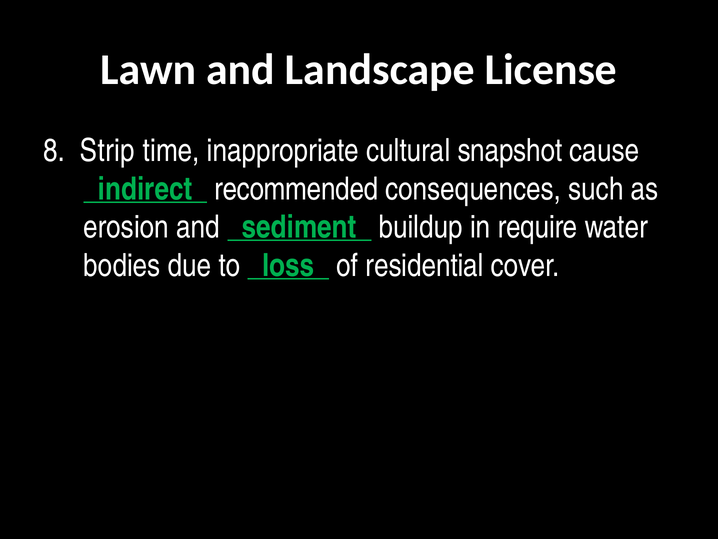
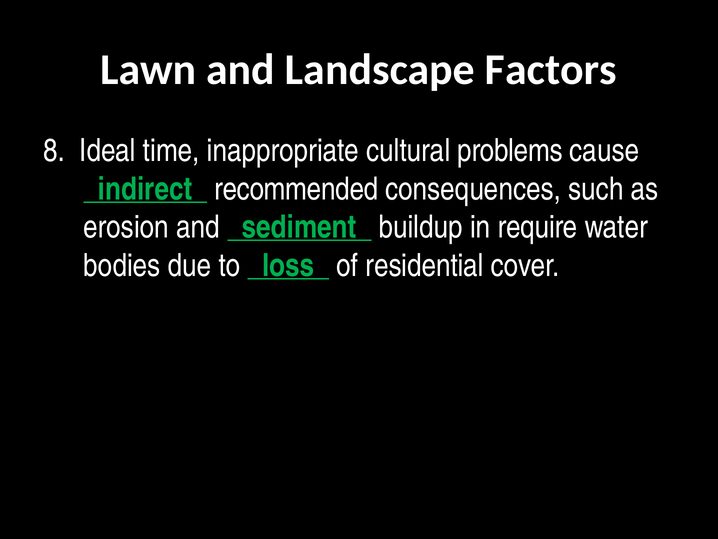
License: License -> Factors
Strip: Strip -> Ideal
snapshot: snapshot -> problems
